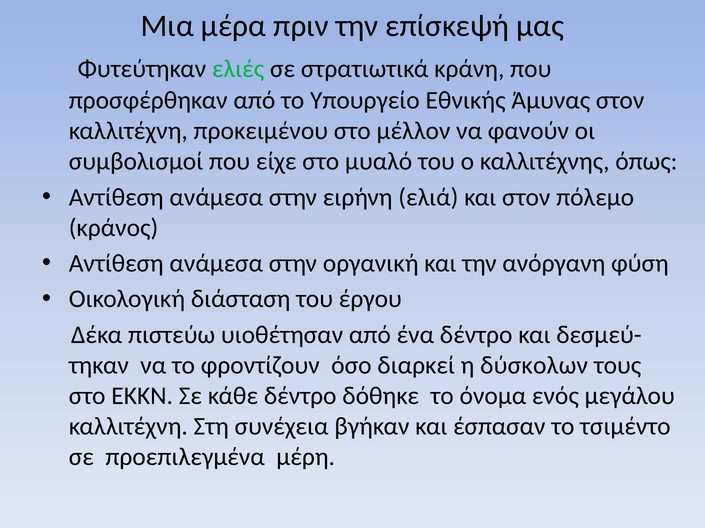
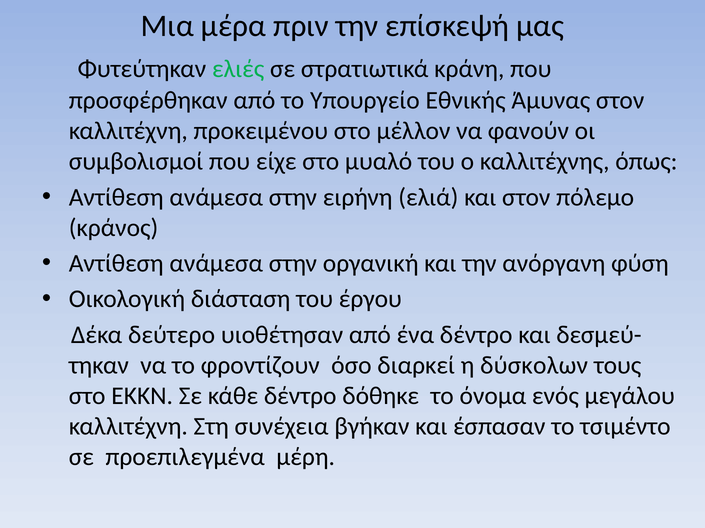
πιστεύω: πιστεύω -> δεύτερο
